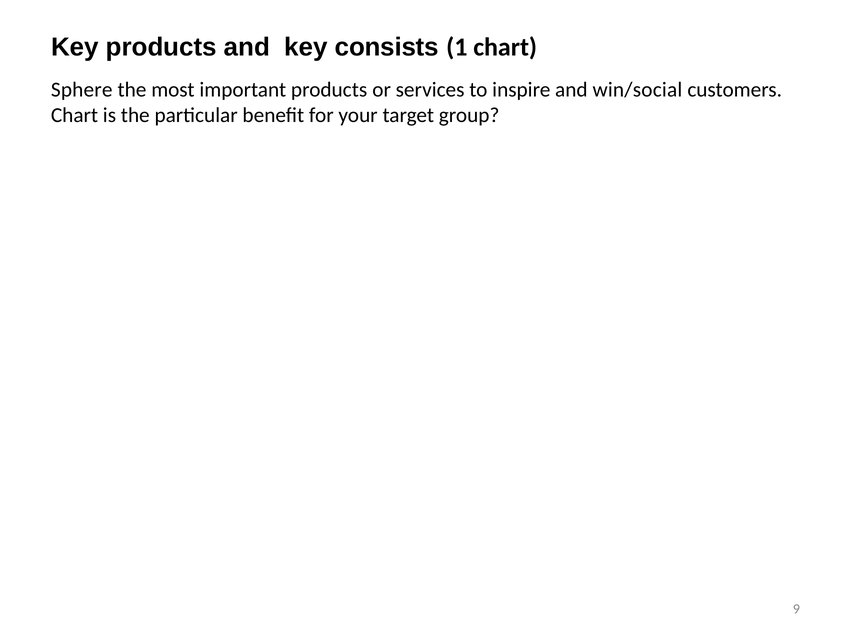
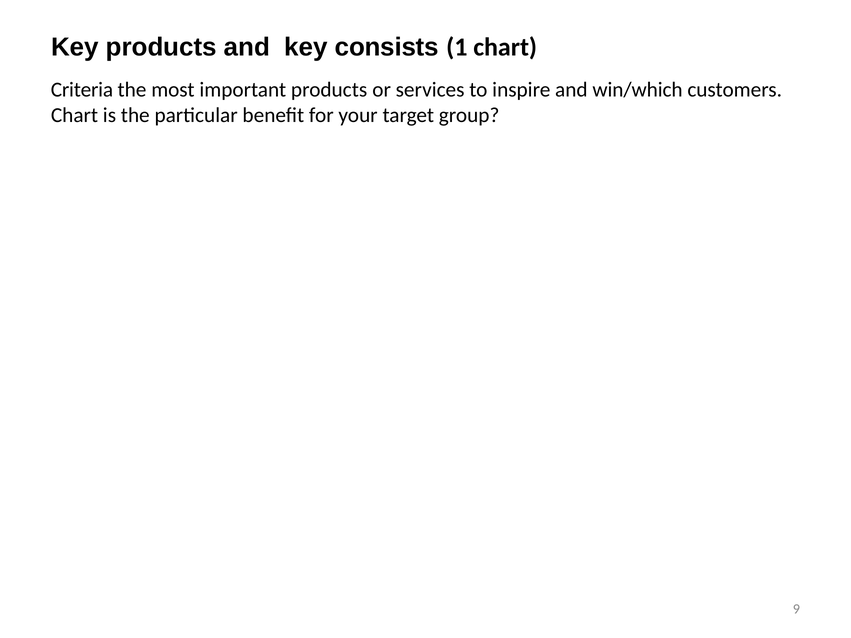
Sphere: Sphere -> Criteria
win/social: win/social -> win/which
